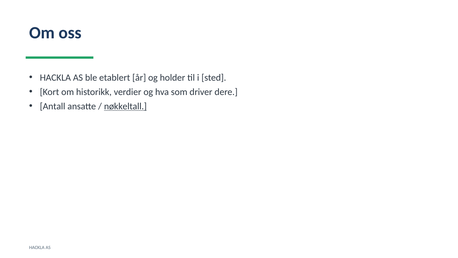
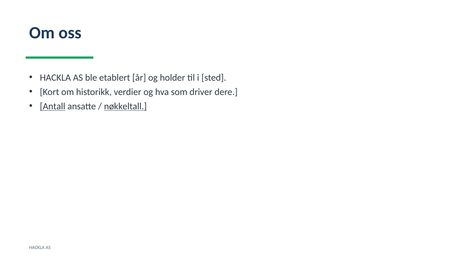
Antall underline: none -> present
